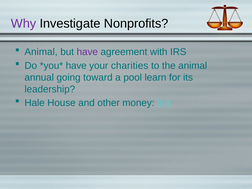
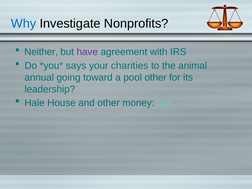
Why colour: purple -> blue
Animal at (41, 52): Animal -> Neither
have at (76, 66): have -> says
pool learn: learn -> other
